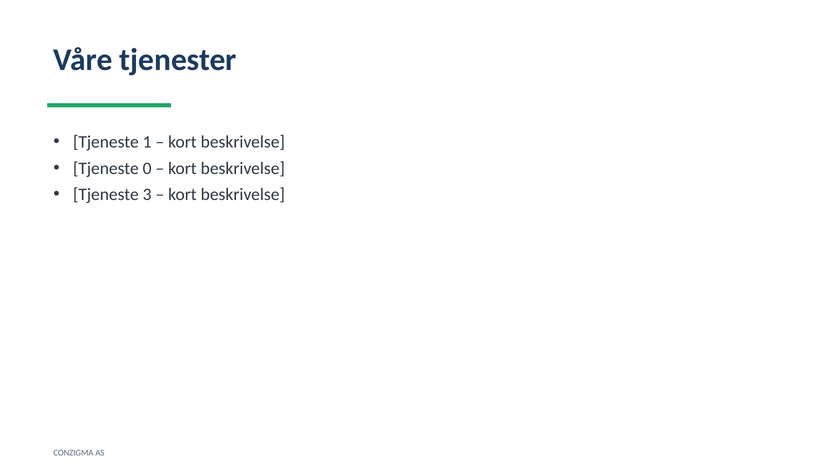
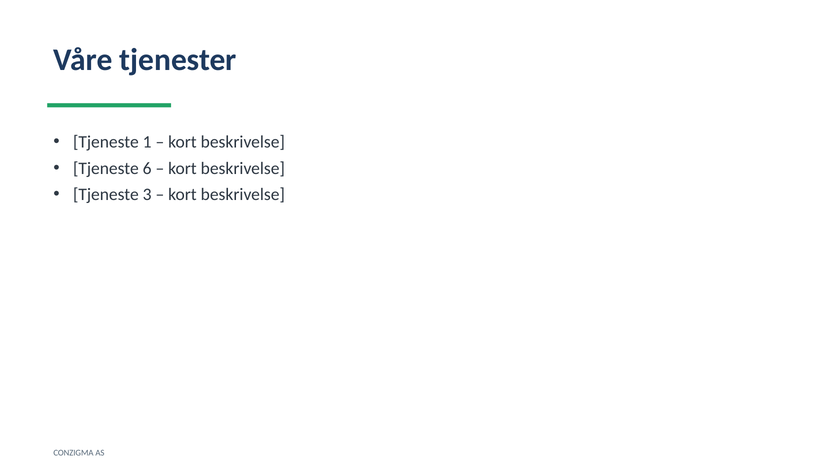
0: 0 -> 6
